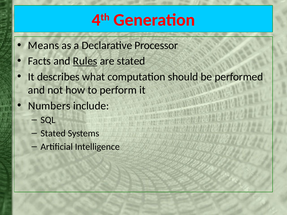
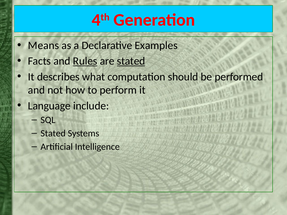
Processor: Processor -> Examples
stated at (131, 61) underline: none -> present
Numbers: Numbers -> Language
